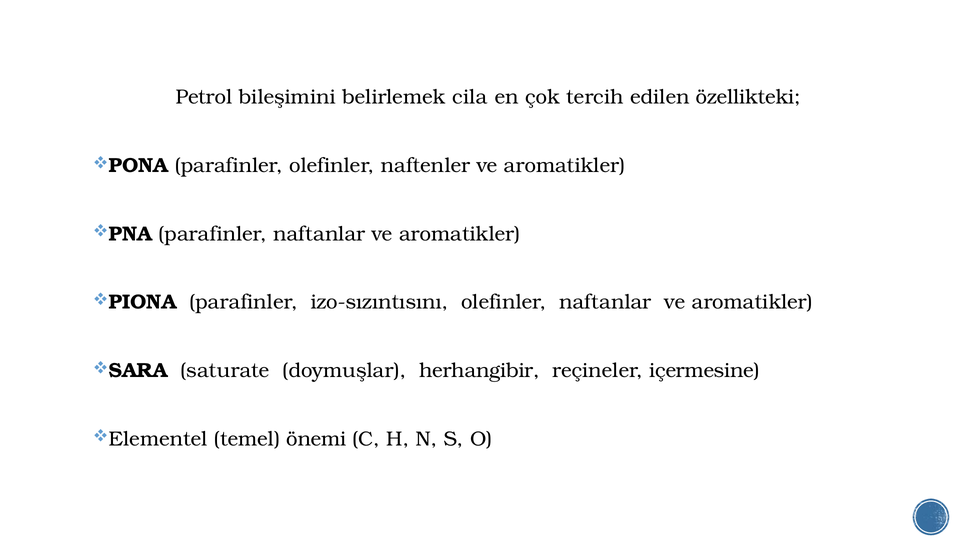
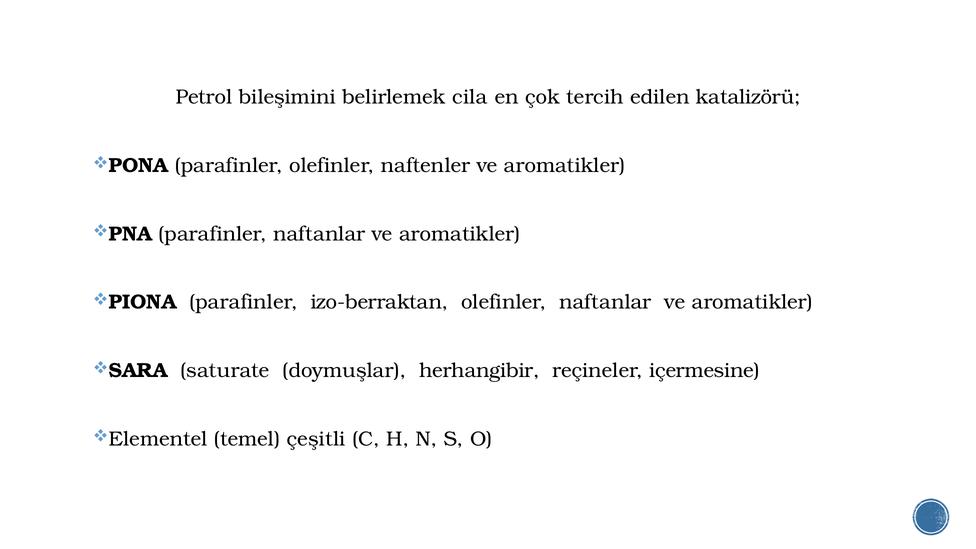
özellikteki: özellikteki -> katalizörü
izo-sızıntısını: izo-sızıntısını -> izo-berraktan
önemi: önemi -> çeşitli
